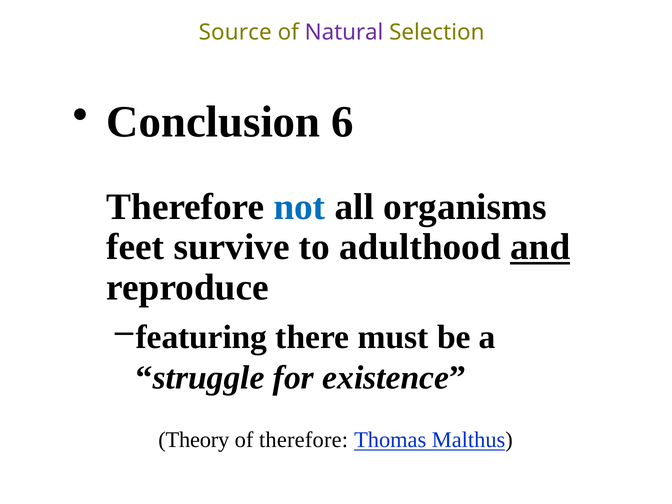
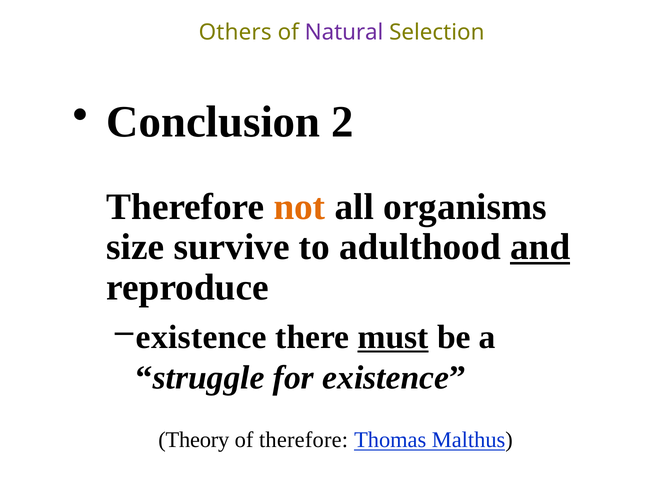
Source: Source -> Others
6: 6 -> 2
not colour: blue -> orange
feet: feet -> size
featuring at (201, 337): featuring -> existence
must underline: none -> present
